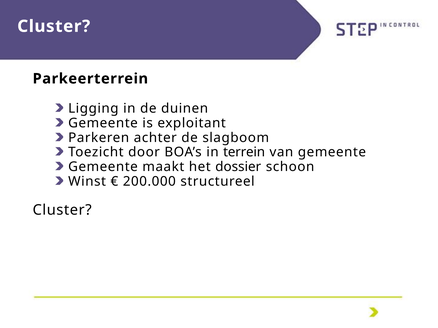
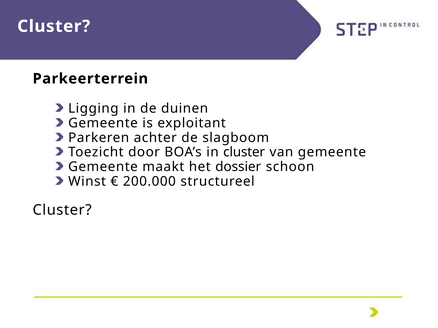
in terrein: terrein -> cluster
